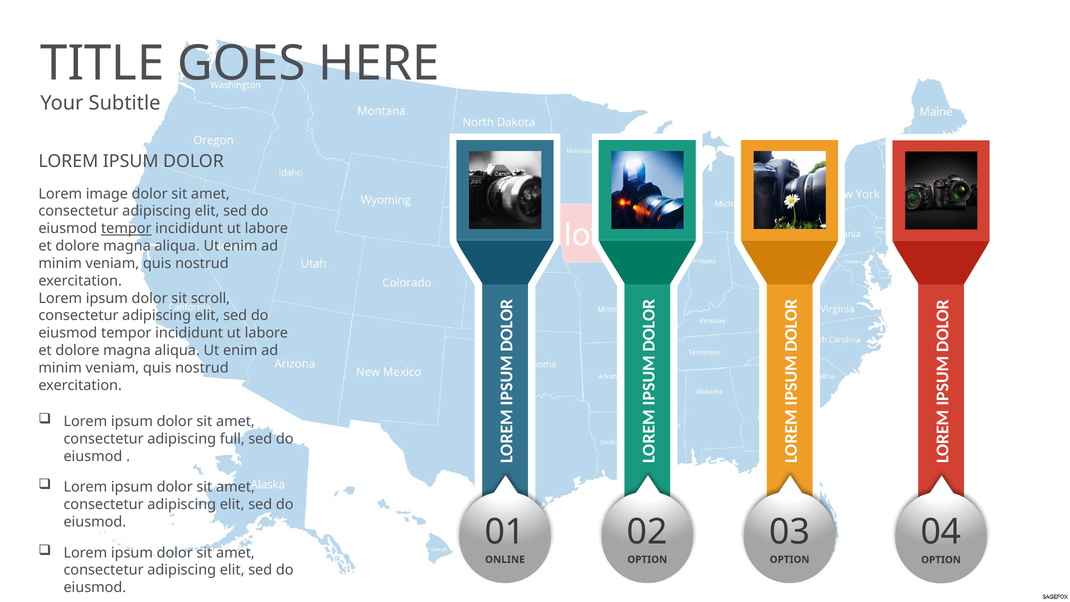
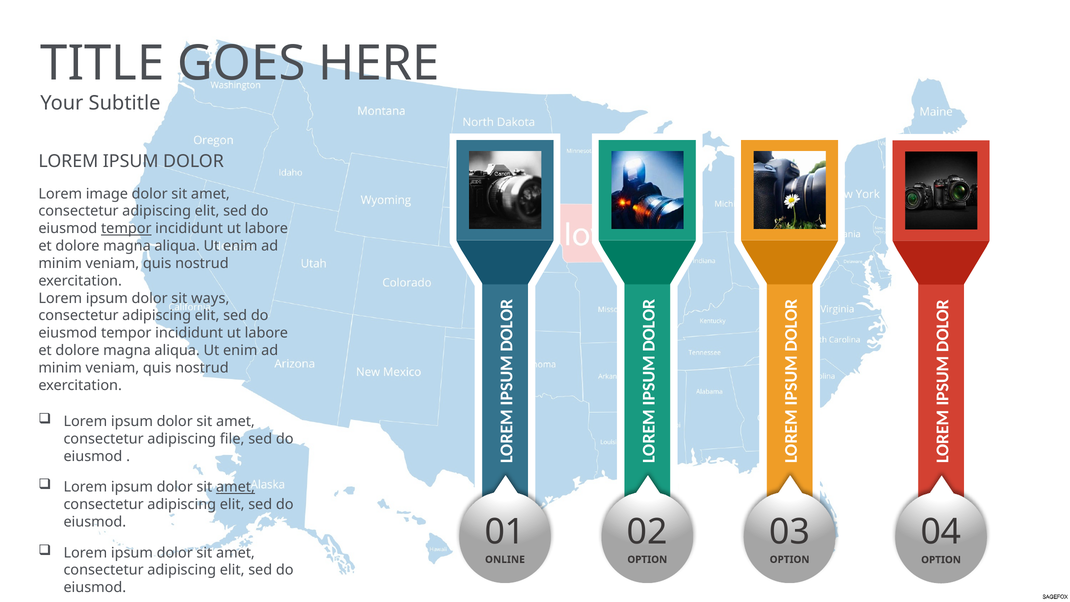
scroll: scroll -> ways
full: full -> file
amet at (235, 487) underline: none -> present
